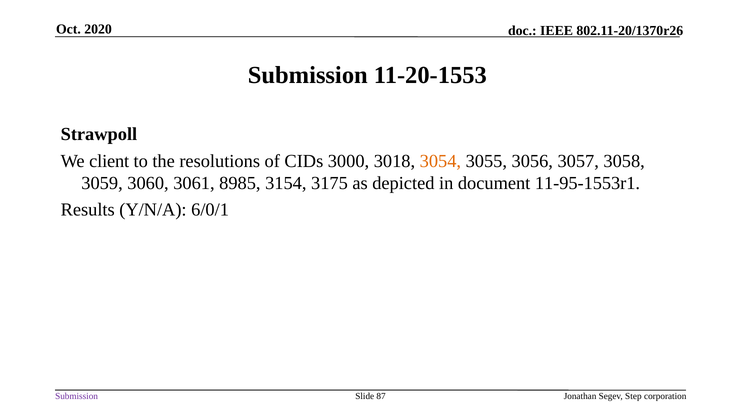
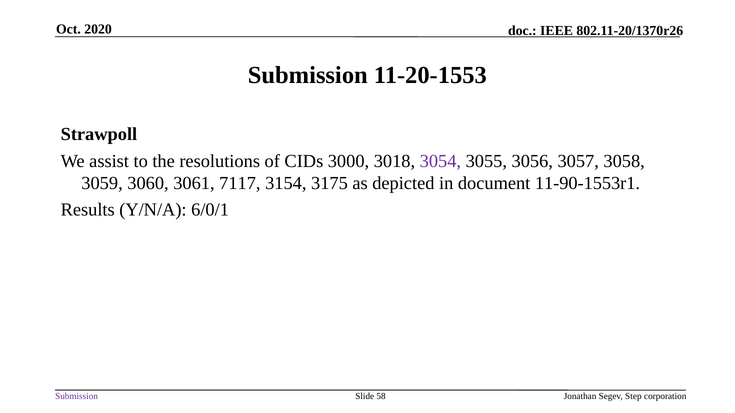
client: client -> assist
3054 colour: orange -> purple
8985: 8985 -> 7117
11-95-1553r1: 11-95-1553r1 -> 11-90-1553r1
87: 87 -> 58
